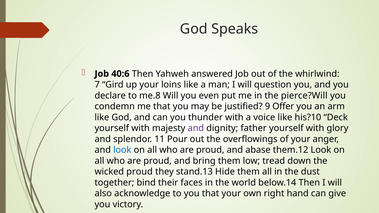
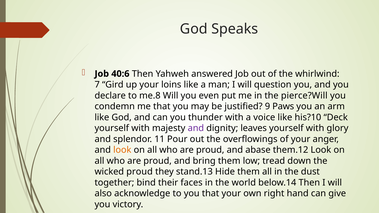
Offer: Offer -> Paws
father: father -> leaves
look at (122, 150) colour: blue -> orange
